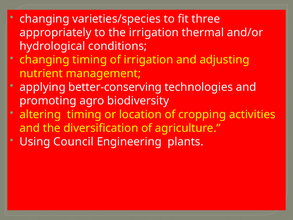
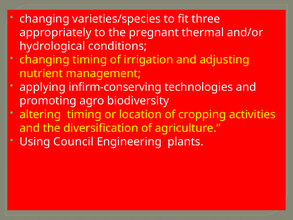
the irrigation: irrigation -> pregnant
better-conserving: better-conserving -> infirm-conserving
